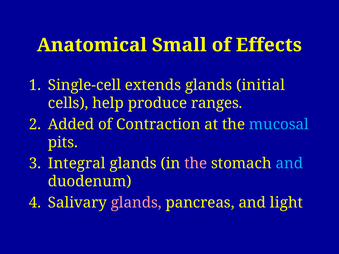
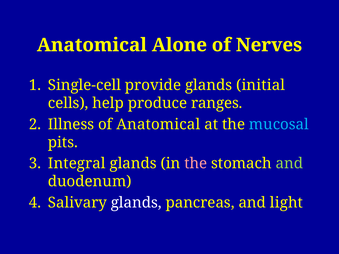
Small: Small -> Alone
Effects: Effects -> Nerves
extends: extends -> provide
Added: Added -> Illness
of Contraction: Contraction -> Anatomical
and at (289, 164) colour: light blue -> light green
glands at (136, 203) colour: pink -> white
